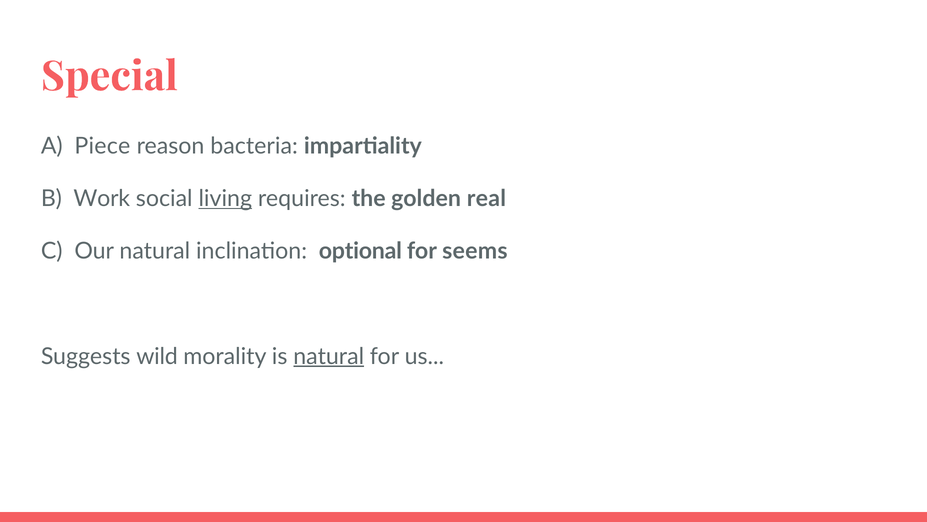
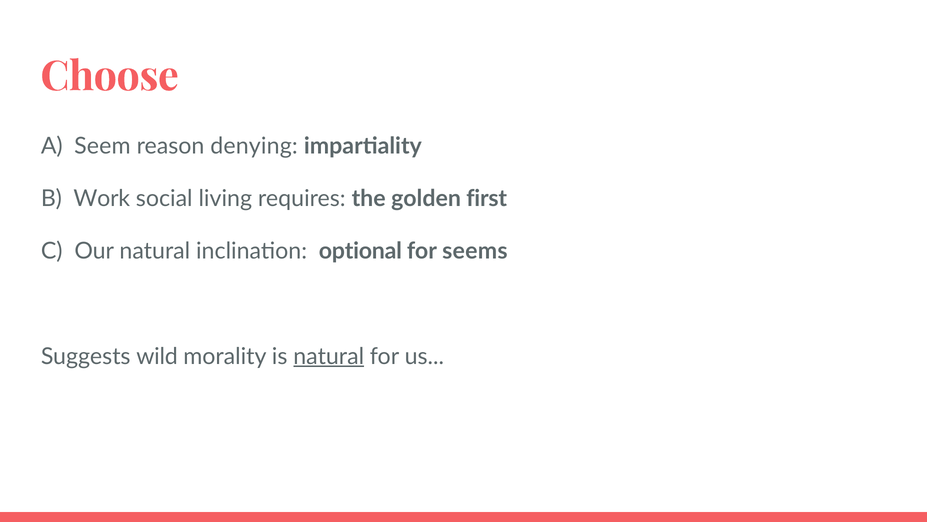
Special: Special -> Choose
Piece: Piece -> Seem
bacteria: bacteria -> denying
living underline: present -> none
real: real -> first
